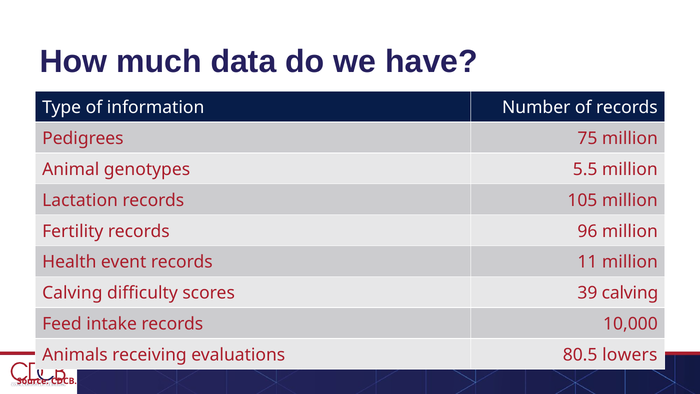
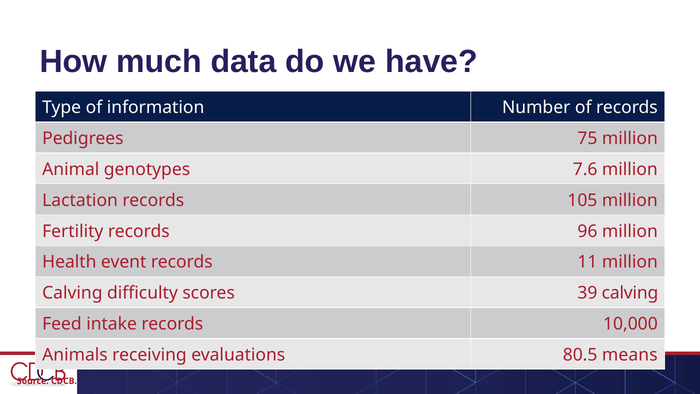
5.5: 5.5 -> 7.6
lowers: lowers -> means
